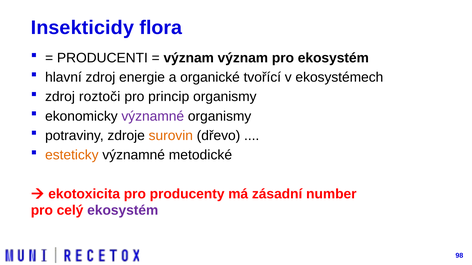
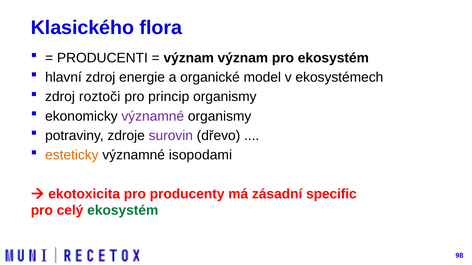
Insekticidy: Insekticidy -> Klasického
tvořící: tvořící -> model
surovin colour: orange -> purple
metodické: metodické -> isopodami
number: number -> specific
ekosystém at (123, 211) colour: purple -> green
